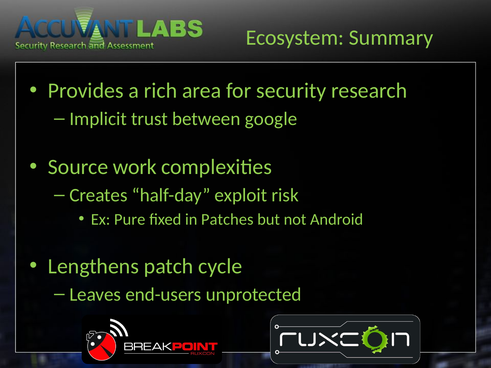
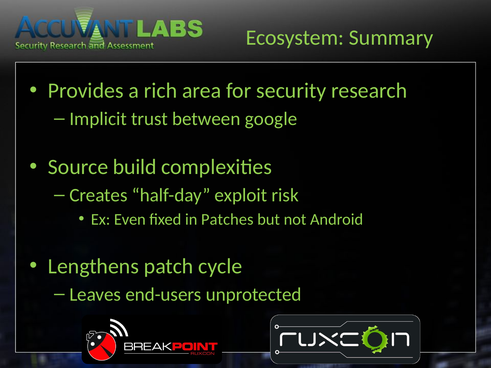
work: work -> build
Pure: Pure -> Even
